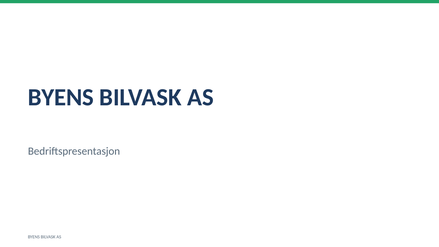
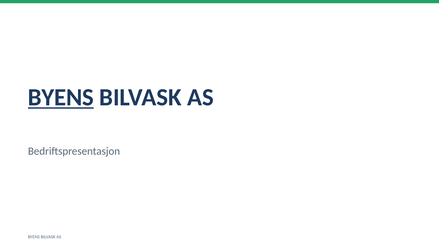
BYENS at (61, 97) underline: none -> present
